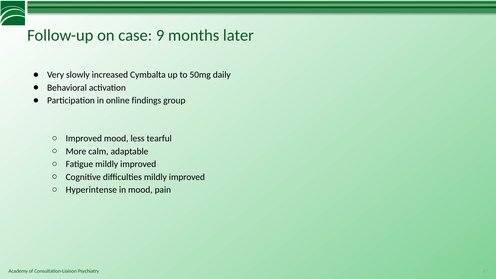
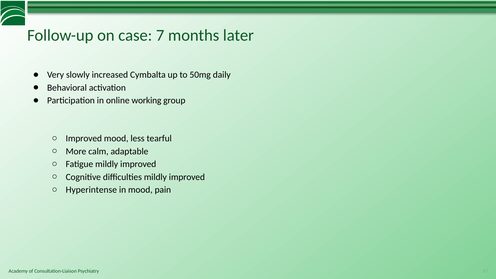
9: 9 -> 7
findings: findings -> working
